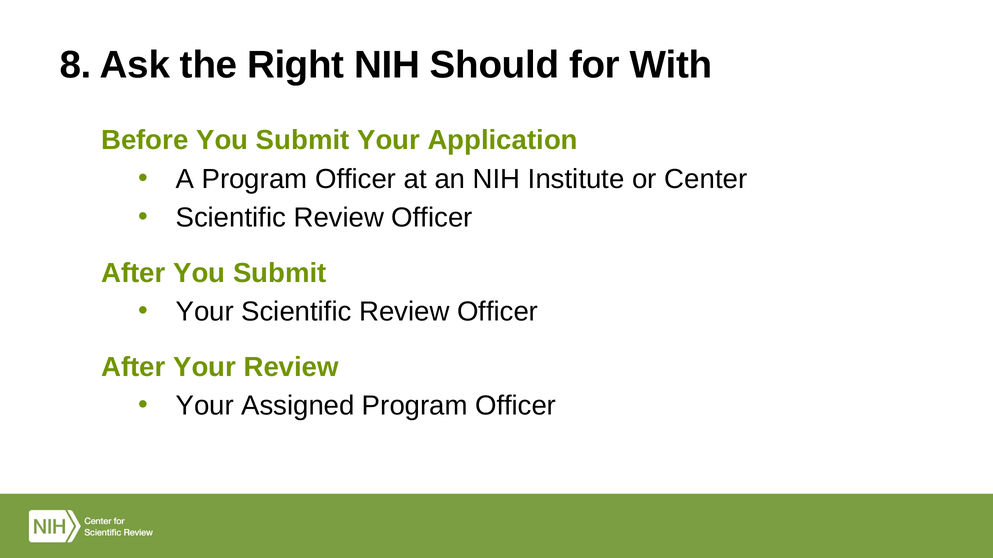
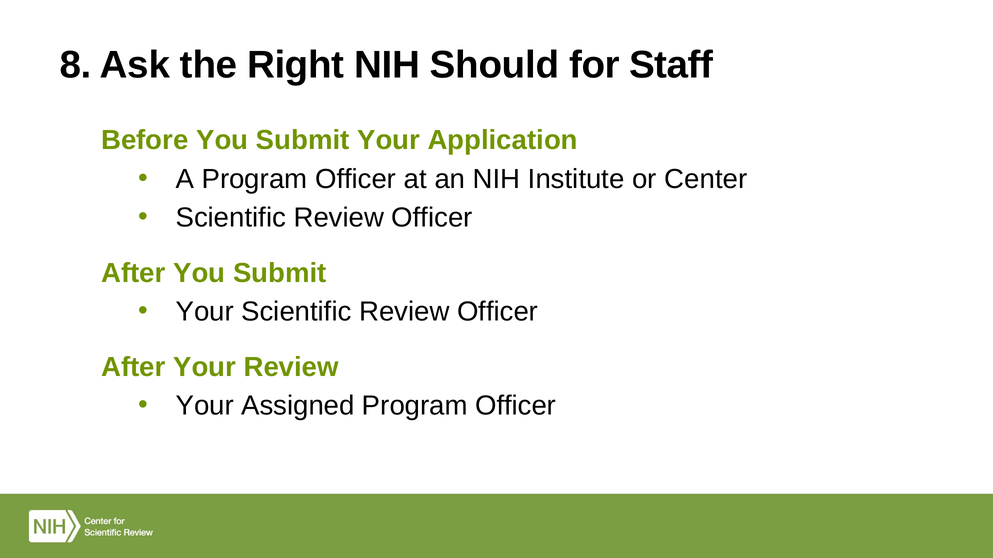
With: With -> Staff
